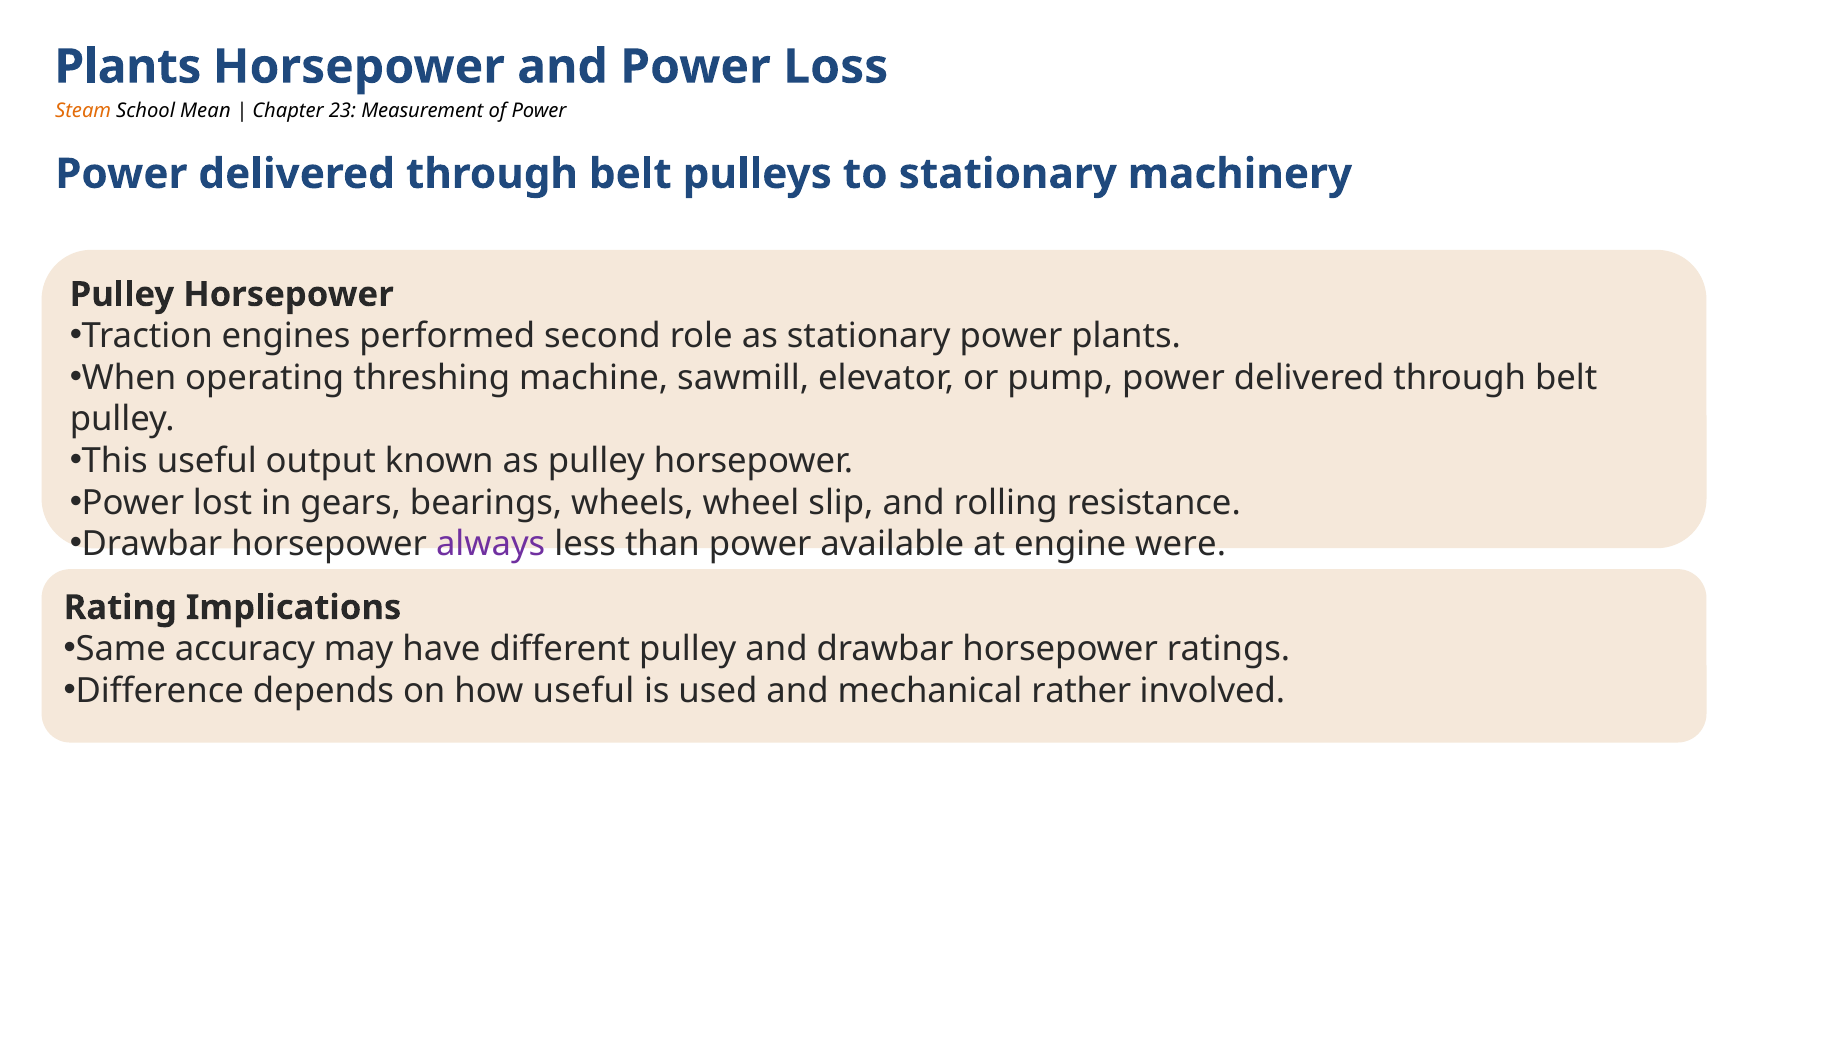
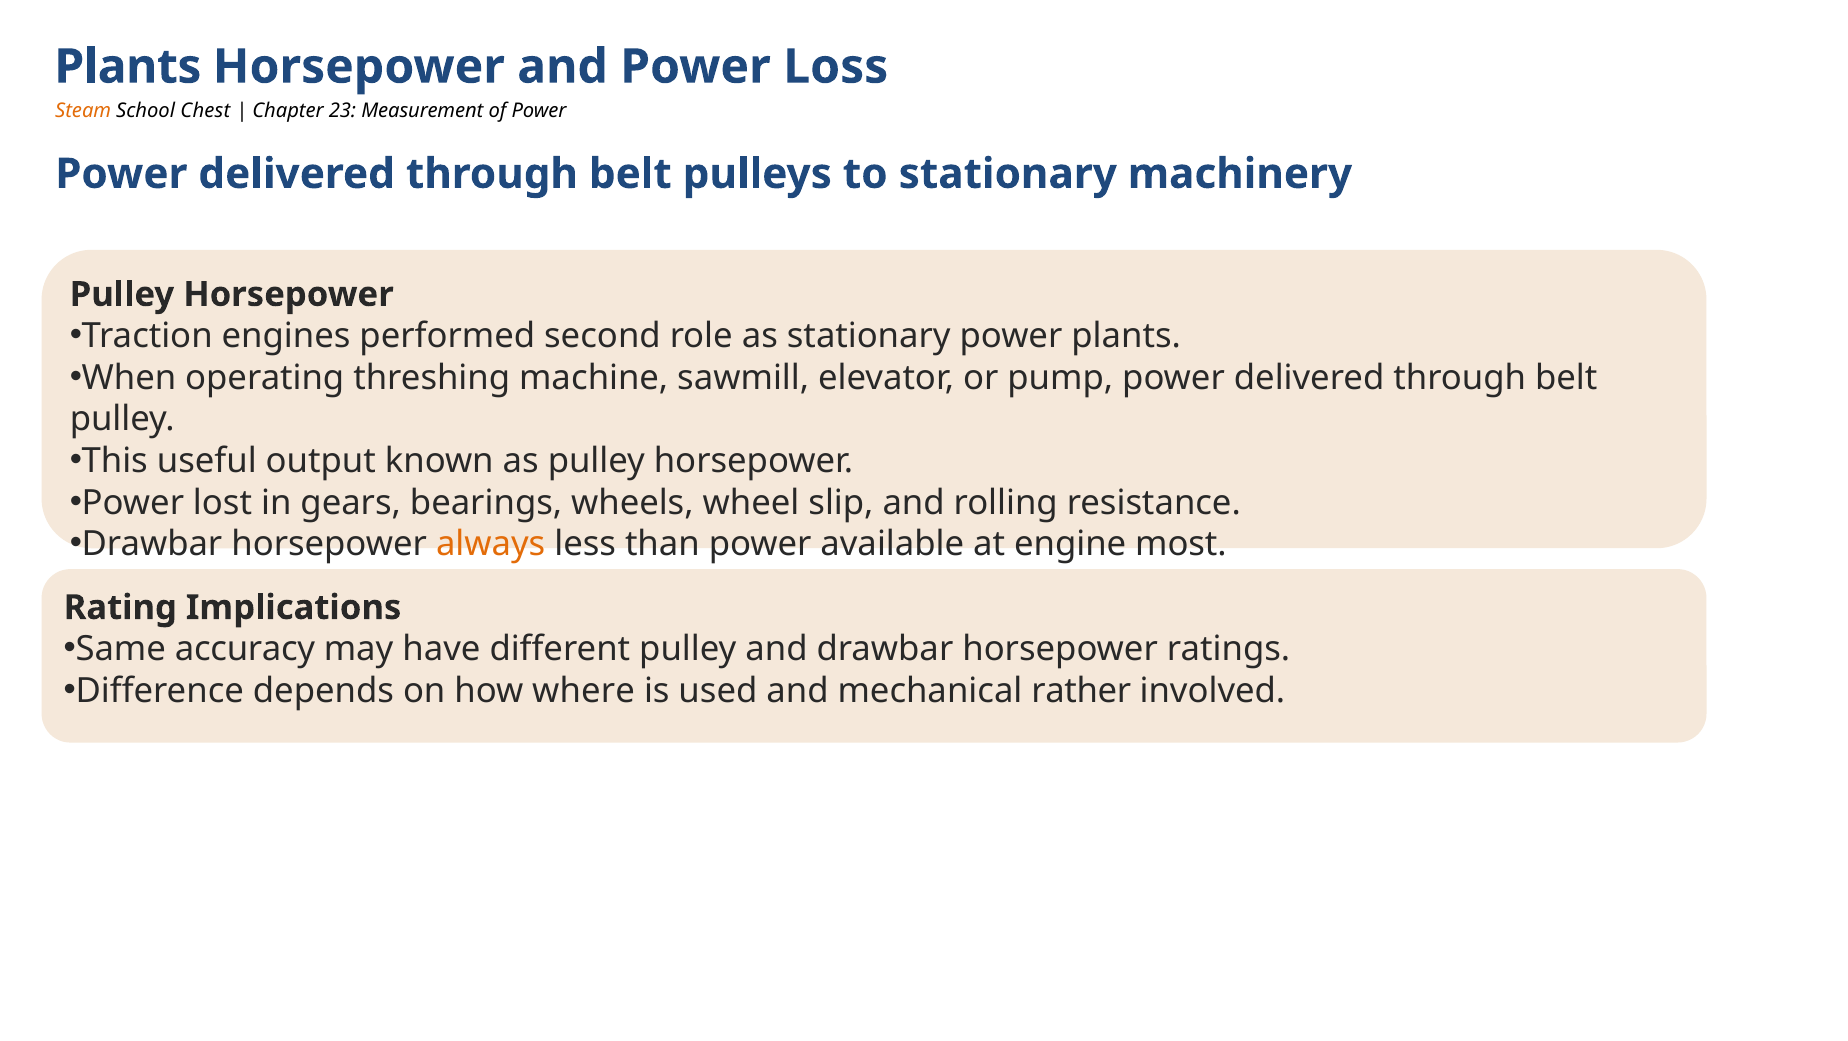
Mean: Mean -> Chest
always colour: purple -> orange
were: were -> most
how useful: useful -> where
